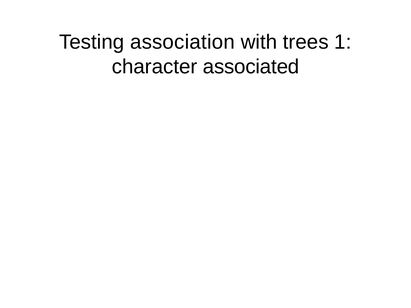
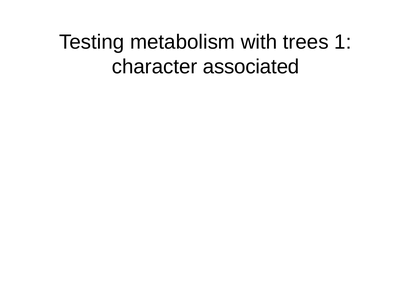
association: association -> metabolism
